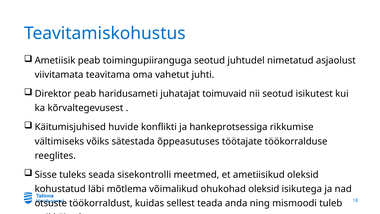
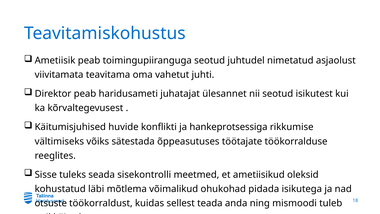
toimuvaid: toimuvaid -> ülesannet
ohukohad oleksid: oleksid -> pidada
